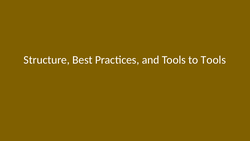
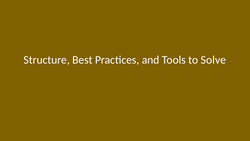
to Tools: Tools -> Solve
